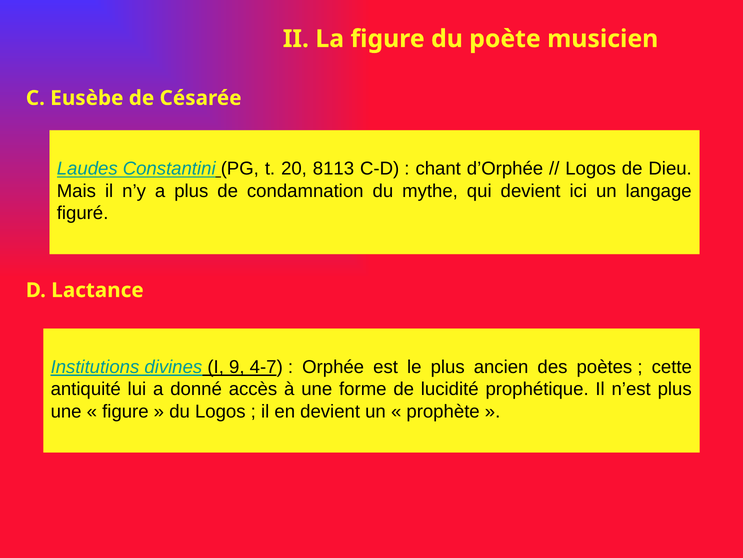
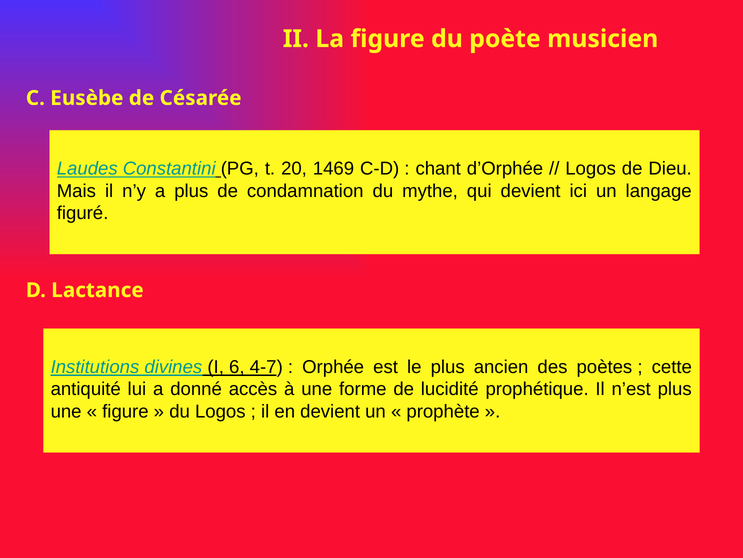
8113: 8113 -> 1469
9: 9 -> 6
